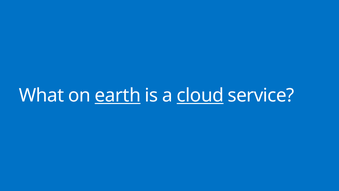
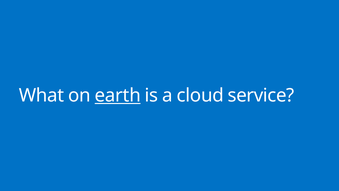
cloud underline: present -> none
